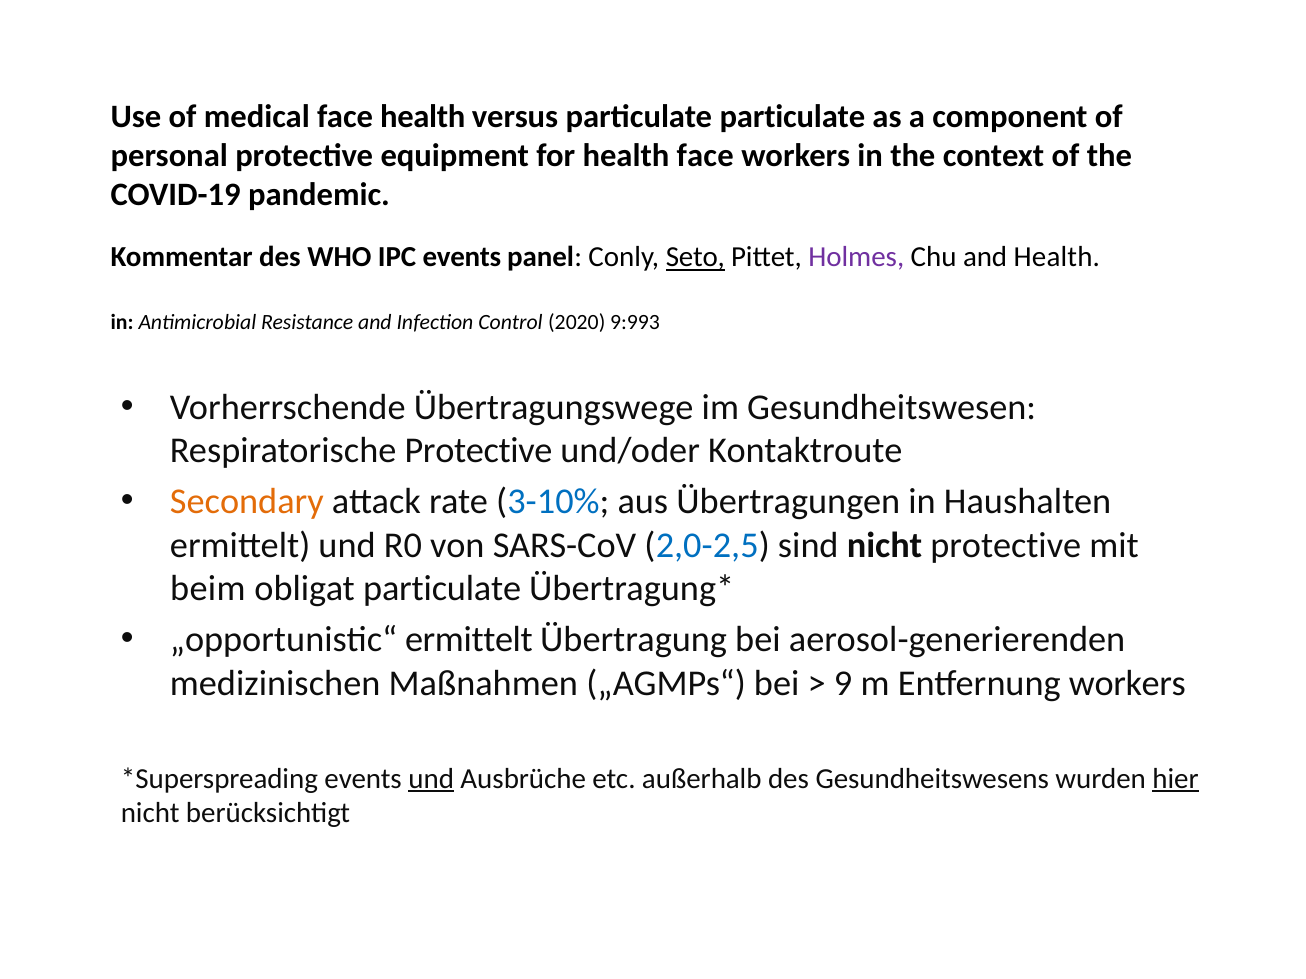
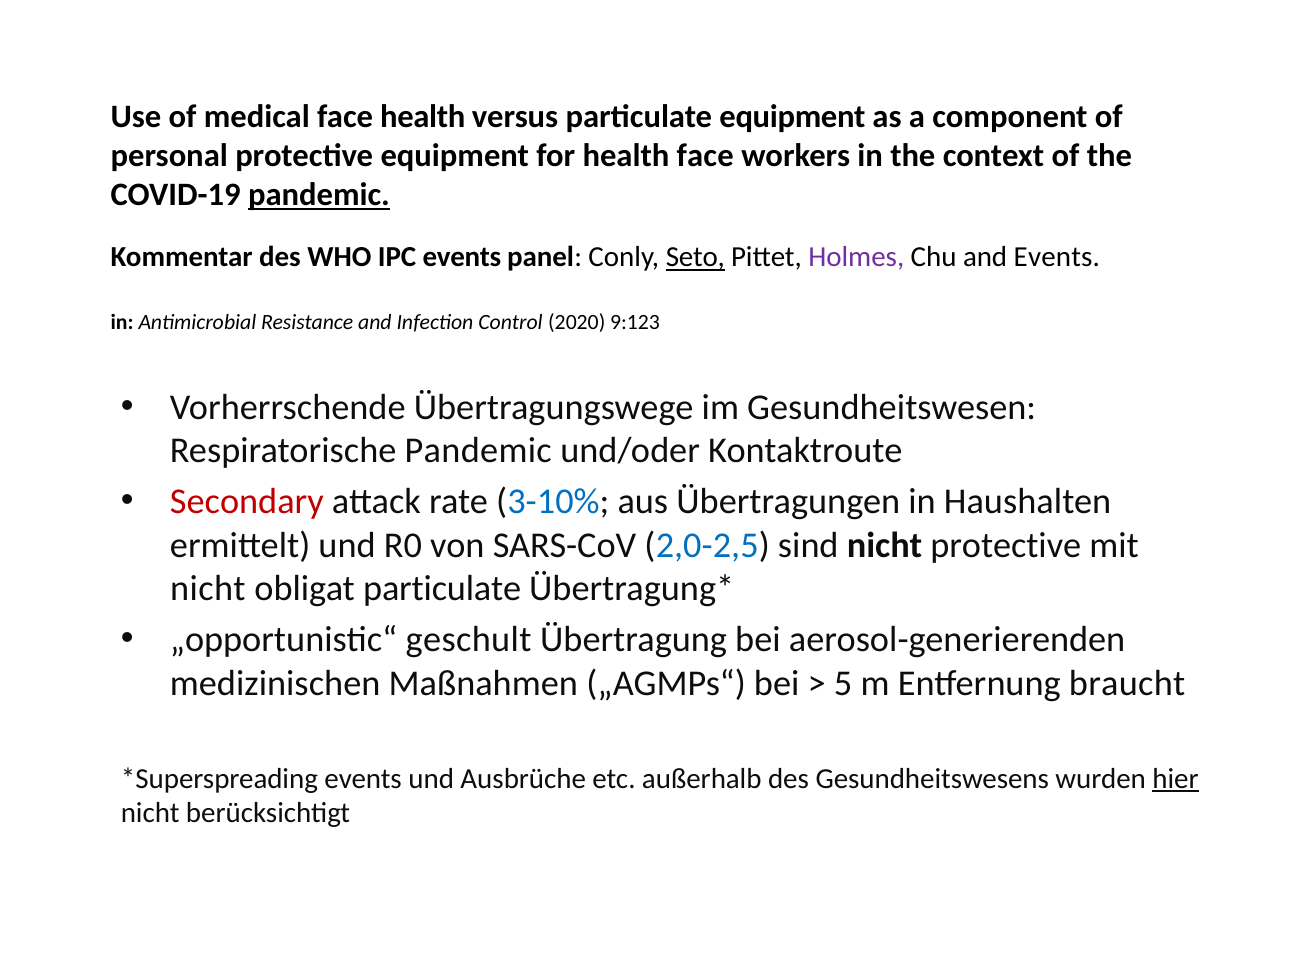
particulate particulate: particulate -> equipment
pandemic at (319, 195) underline: none -> present
and Health: Health -> Events
9:993: 9:993 -> 9:123
Respiratorische Protective: Protective -> Pandemic
Secondary colour: orange -> red
beim at (208, 589): beim -> nicht
„opportunistic“ ermittelt: ermittelt -> geschult
9: 9 -> 5
Entfernung workers: workers -> braucht
und at (431, 779) underline: present -> none
